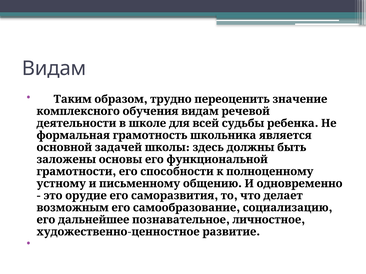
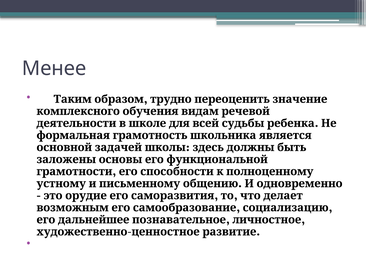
Видам at (54, 69): Видам -> Менее
